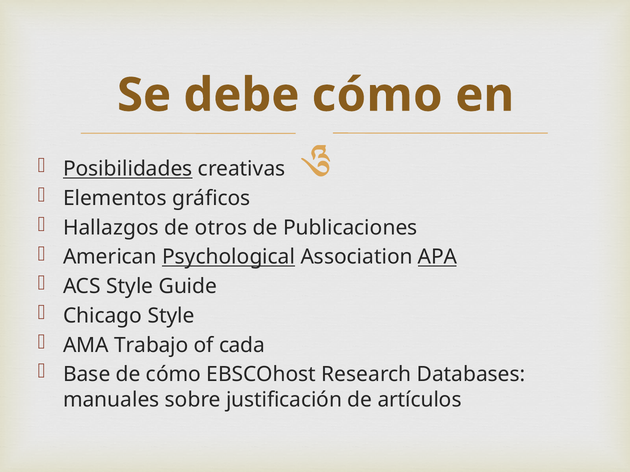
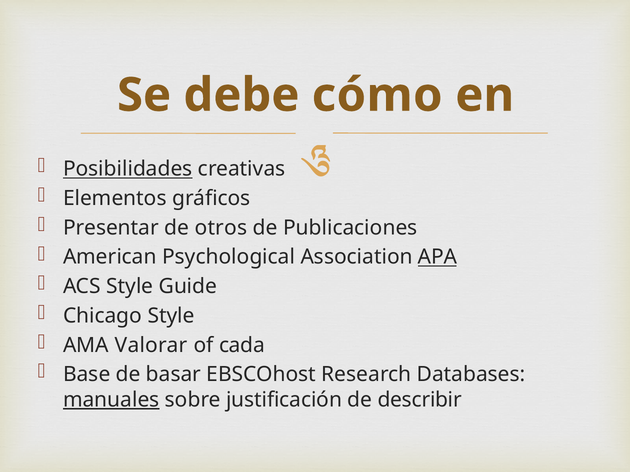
Hallazgos: Hallazgos -> Presentar
Psychological underline: present -> none
Trabajo: Trabajo -> Valorar
de cómo: cómo -> basar
manuales underline: none -> present
artículos: artículos -> describir
